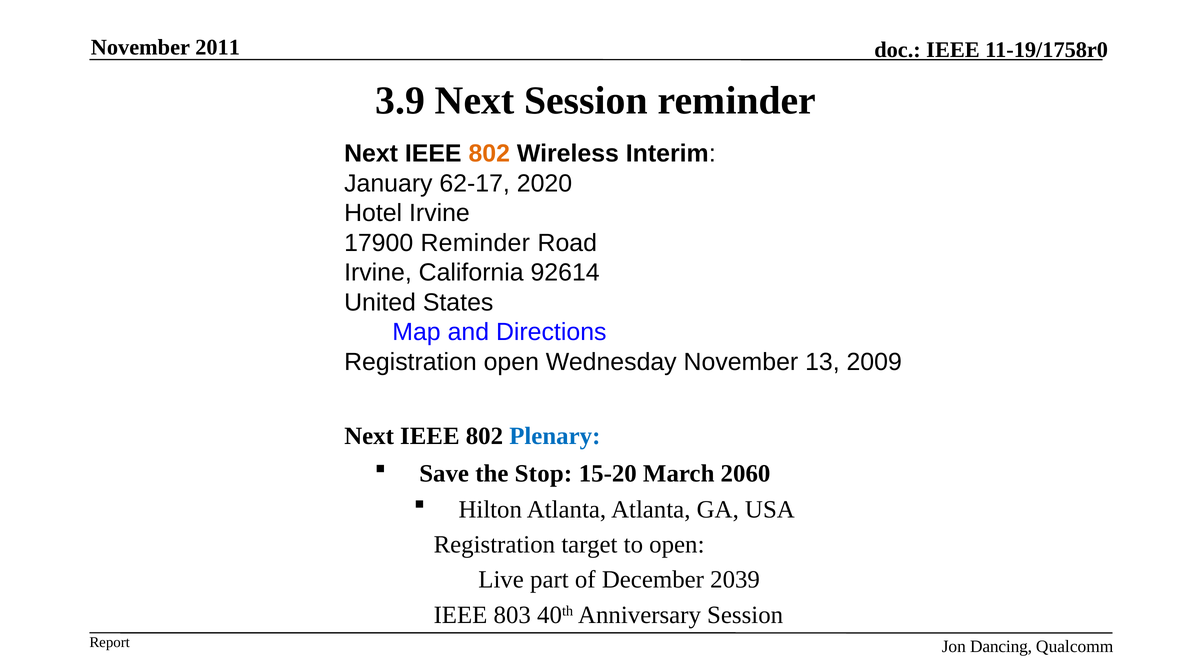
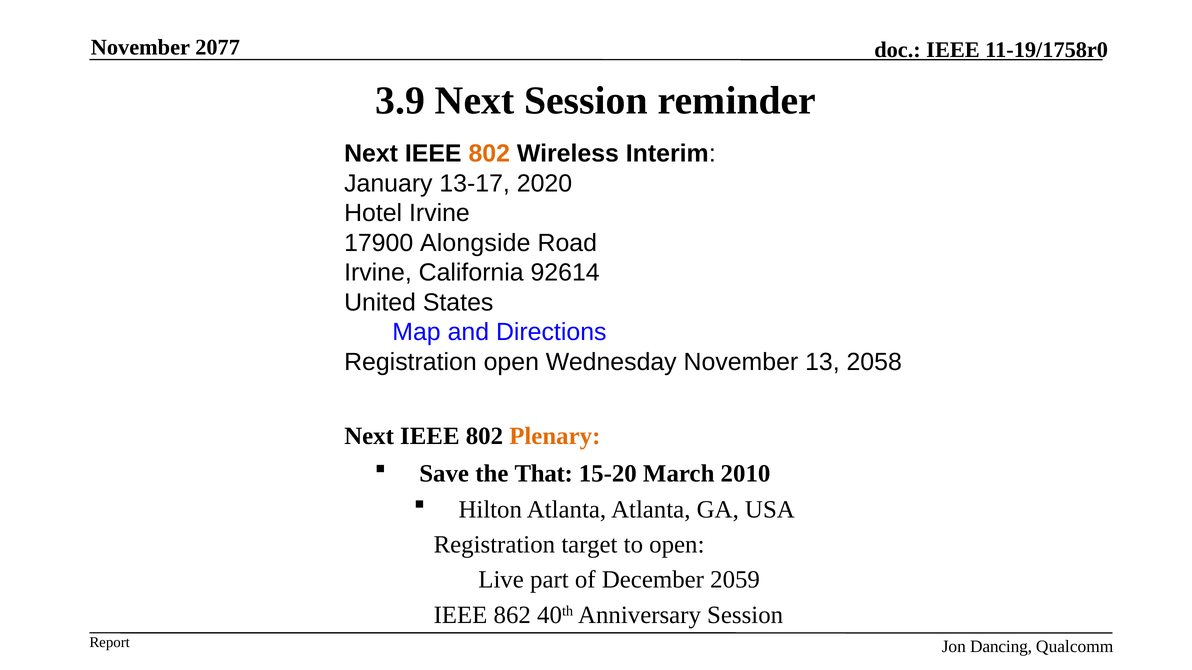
2011: 2011 -> 2077
62-17: 62-17 -> 13-17
17900 Reminder: Reminder -> Alongside
2009: 2009 -> 2058
Plenary colour: blue -> orange
Stop: Stop -> That
2060: 2060 -> 2010
2039: 2039 -> 2059
803: 803 -> 862
